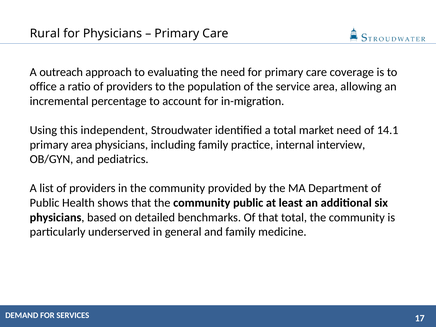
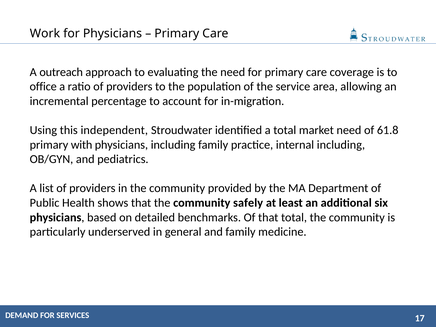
Rural: Rural -> Work
14.1: 14.1 -> 61.8
primary area: area -> with
internal interview: interview -> including
community public: public -> safely
